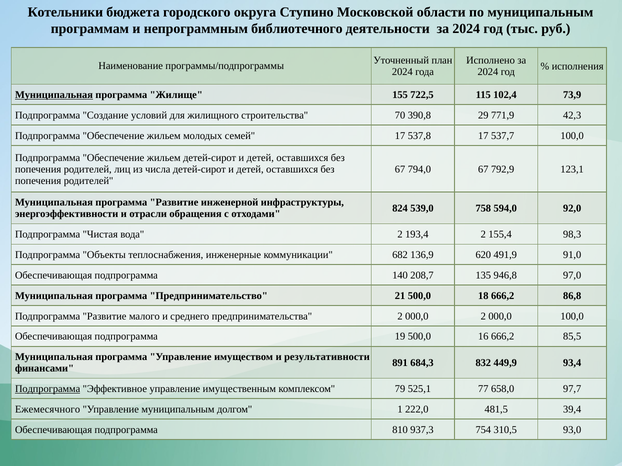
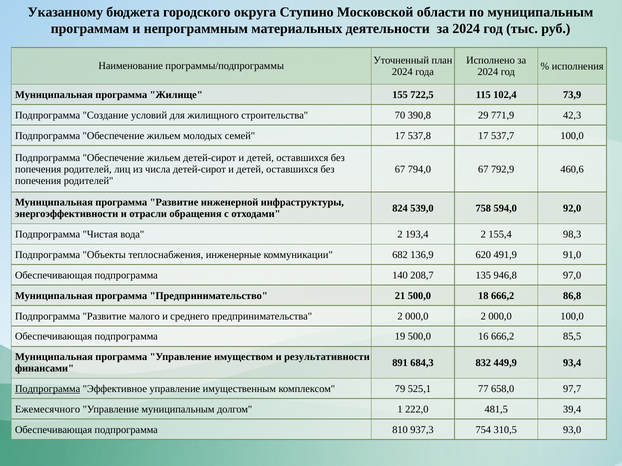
Котельники: Котельники -> Указанному
библиотечного: библиотечного -> материальных
Муниципальная at (54, 95) underline: present -> none
123,1: 123,1 -> 460,6
